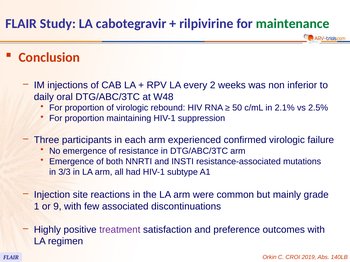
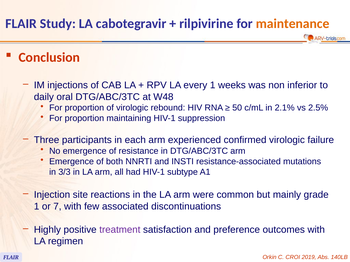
maintenance colour: green -> orange
every 2: 2 -> 1
9: 9 -> 7
